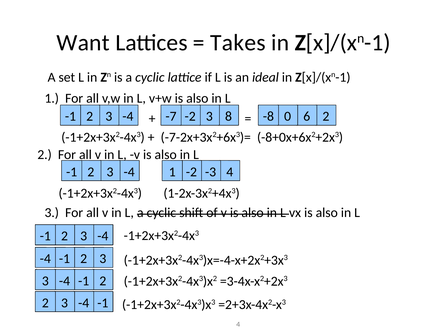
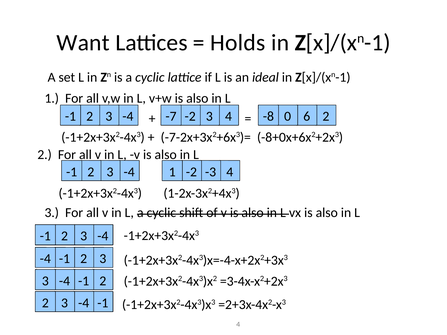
Takes: Takes -> Holds
8 at (229, 117): 8 -> 4
